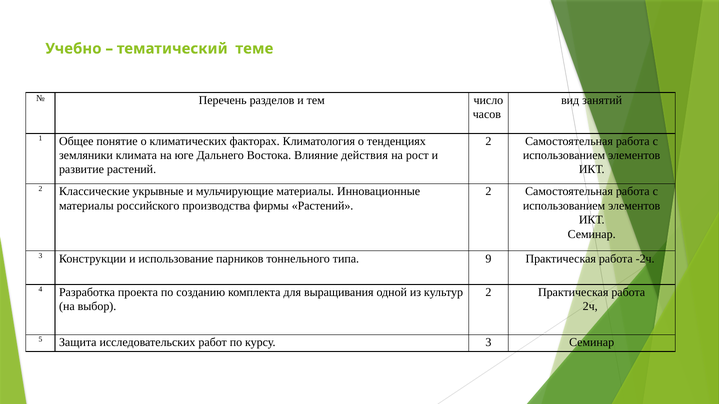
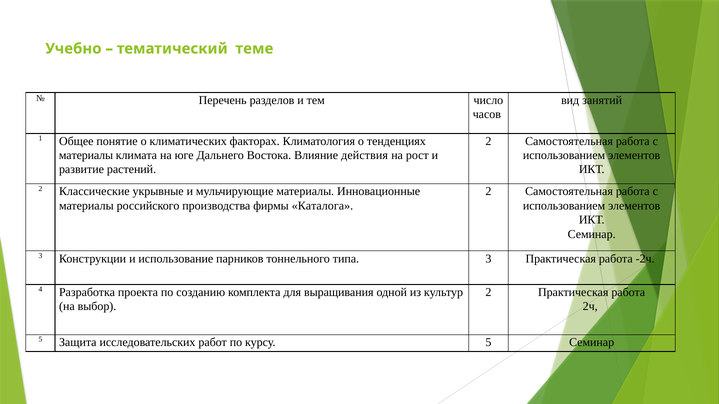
земляники at (86, 156): земляники -> материалы
фирмы Растений: Растений -> Каталога
типа 9: 9 -> 3
курсу 3: 3 -> 5
